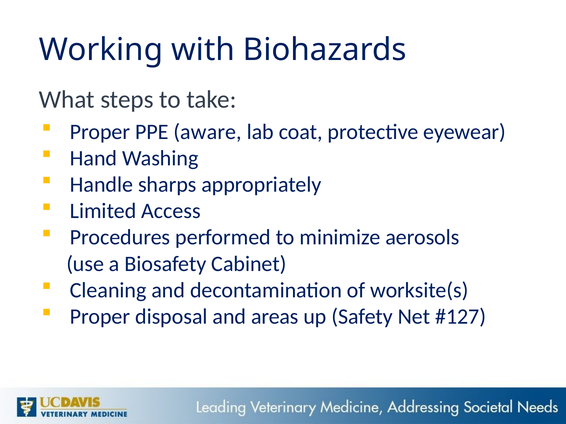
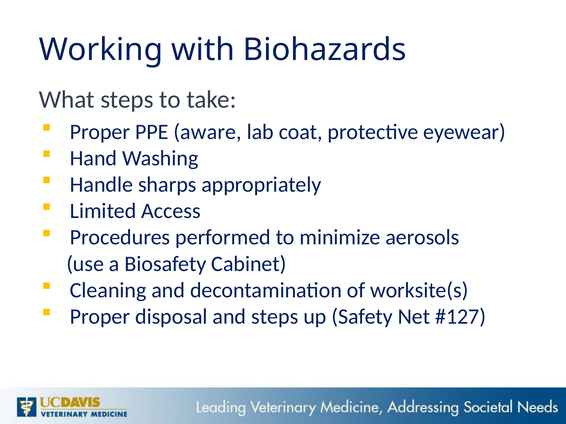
and areas: areas -> steps
